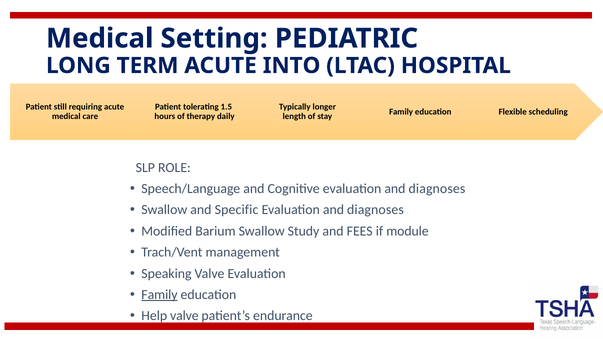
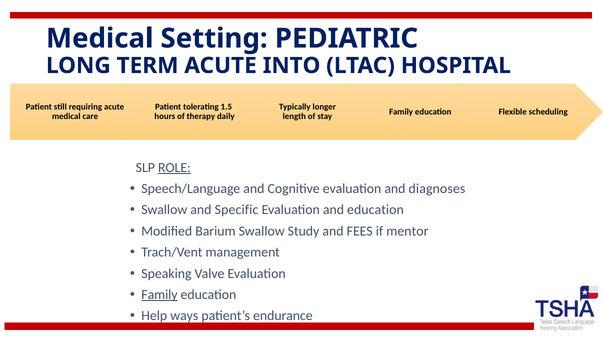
ROLE underline: none -> present
diagnoses at (375, 210): diagnoses -> education
module: module -> mentor
Help valve: valve -> ways
